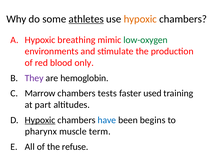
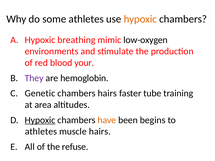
athletes at (86, 19) underline: present -> none
low-oxygen colour: green -> black
only: only -> your
Marrow: Marrow -> Genetic
chambers tests: tests -> hairs
used: used -> tube
part: part -> area
have colour: blue -> orange
pharynx at (41, 132): pharynx -> athletes
muscle term: term -> hairs
